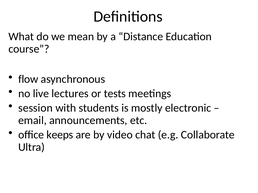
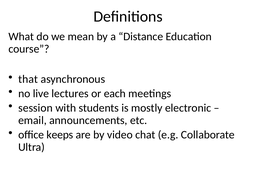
flow: flow -> that
tests: tests -> each
